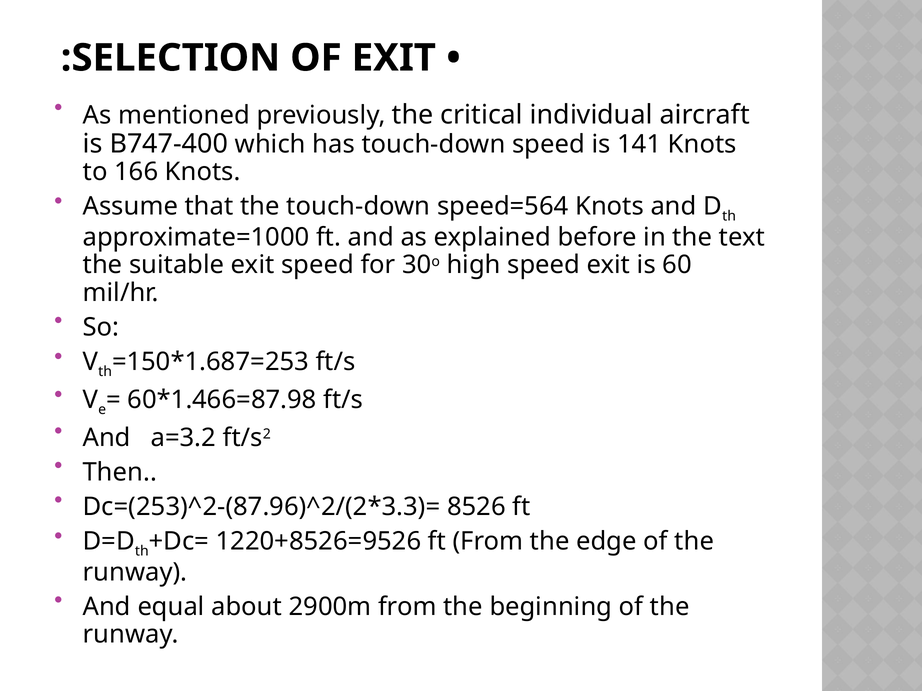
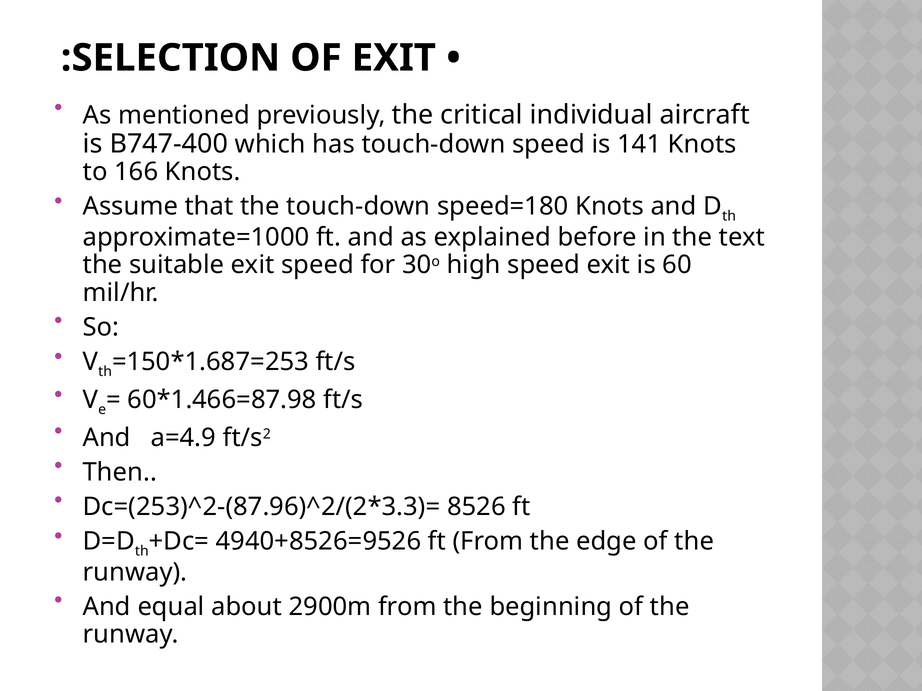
speed=564: speed=564 -> speed=180
a=3.2: a=3.2 -> a=4.9
1220+8526=9526: 1220+8526=9526 -> 4940+8526=9526
